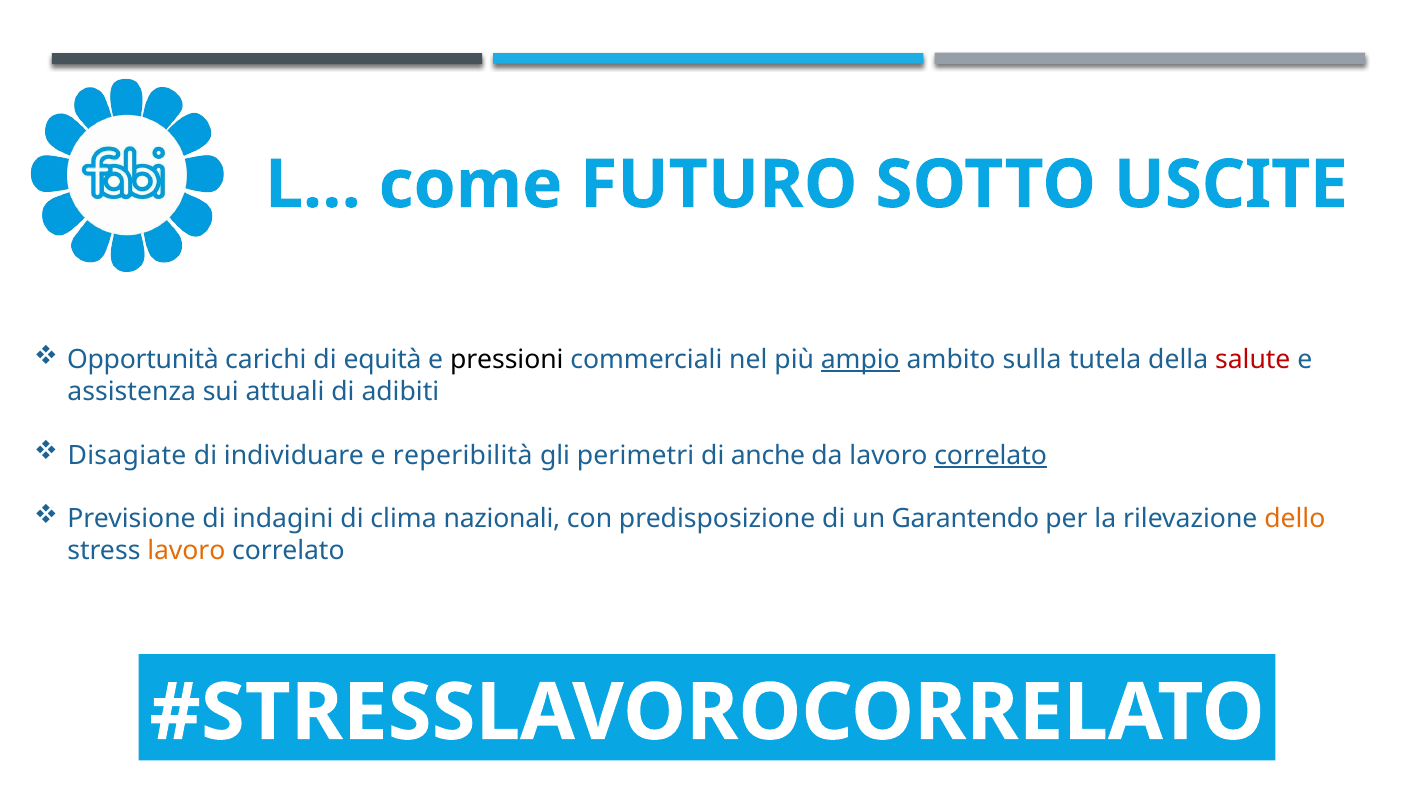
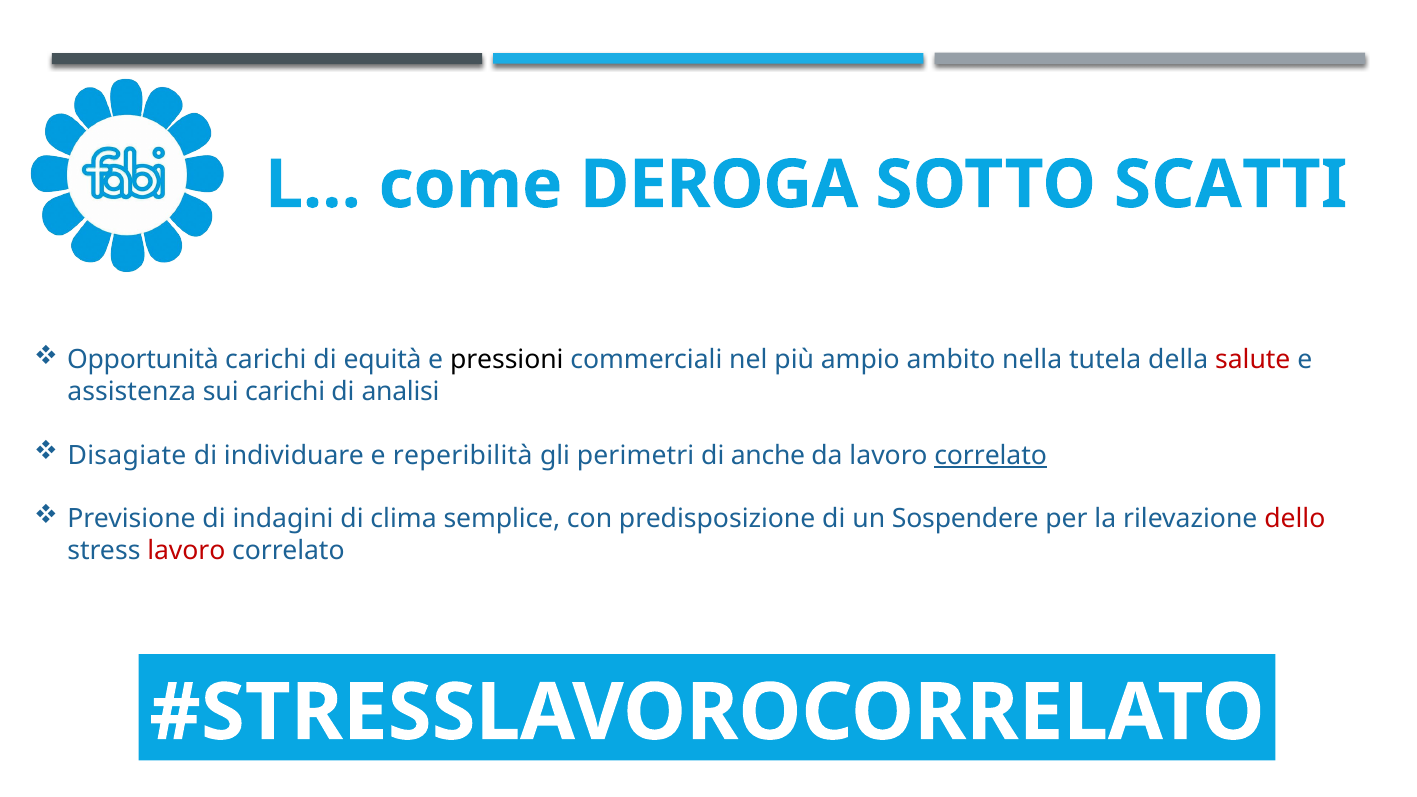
FUTURO: FUTURO -> DEROGA
USCITE: USCITE -> SCATTI
ampio underline: present -> none
sulla: sulla -> nella
sui attuali: attuali -> carichi
adibiti: adibiti -> analisi
nazionali: nazionali -> semplice
Garantendo: Garantendo -> Sospendere
dello colour: orange -> red
lavoro at (186, 551) colour: orange -> red
